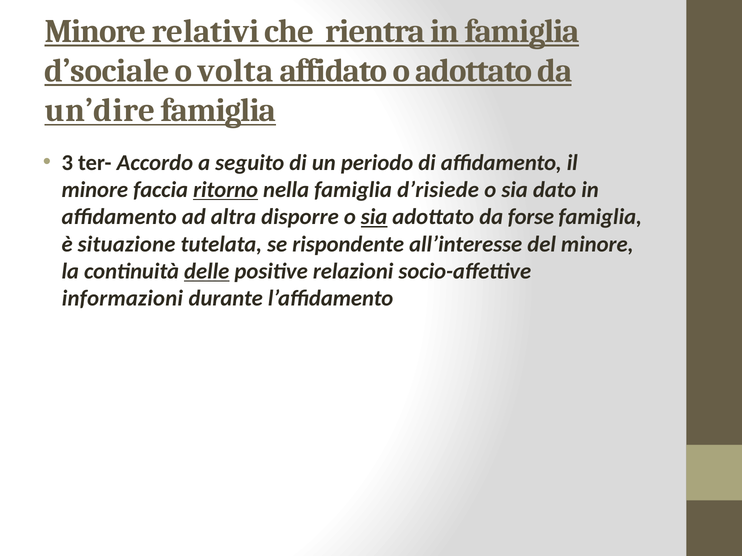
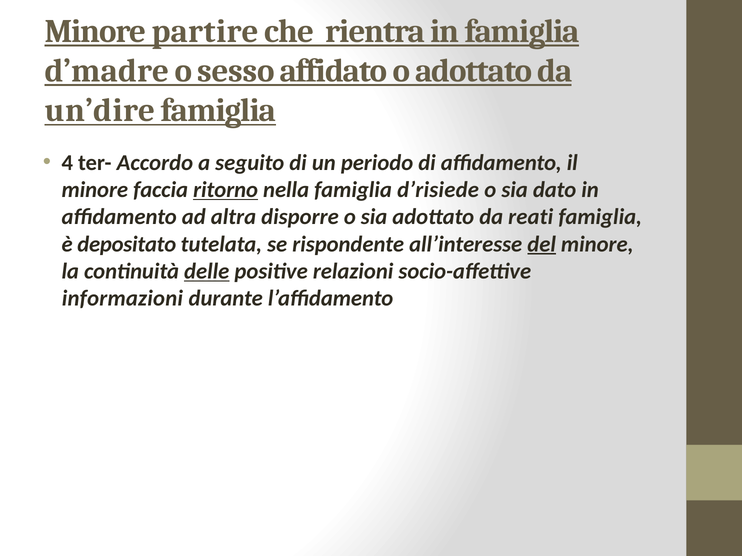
relativi: relativi -> partire
d’sociale: d’sociale -> d’madre
volta: volta -> sesso
3: 3 -> 4
sia at (374, 217) underline: present -> none
forse: forse -> reati
situazione: situazione -> depositato
del underline: none -> present
